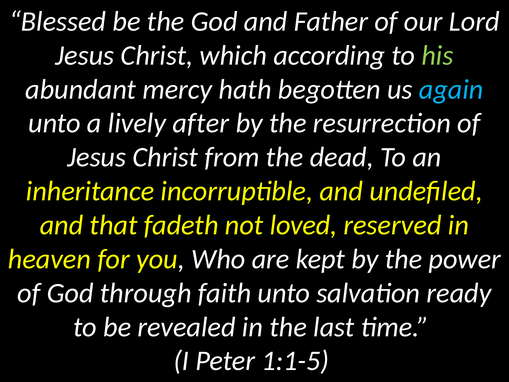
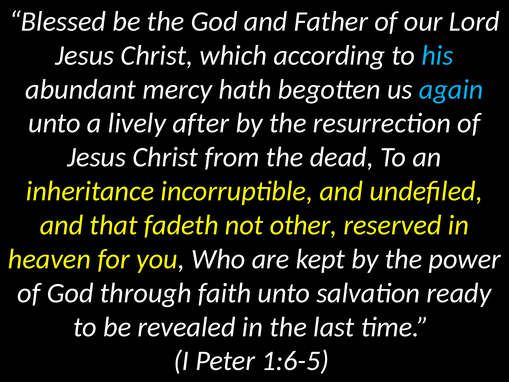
his colour: light green -> light blue
loved: loved -> other
1:1-5: 1:1-5 -> 1:6-5
